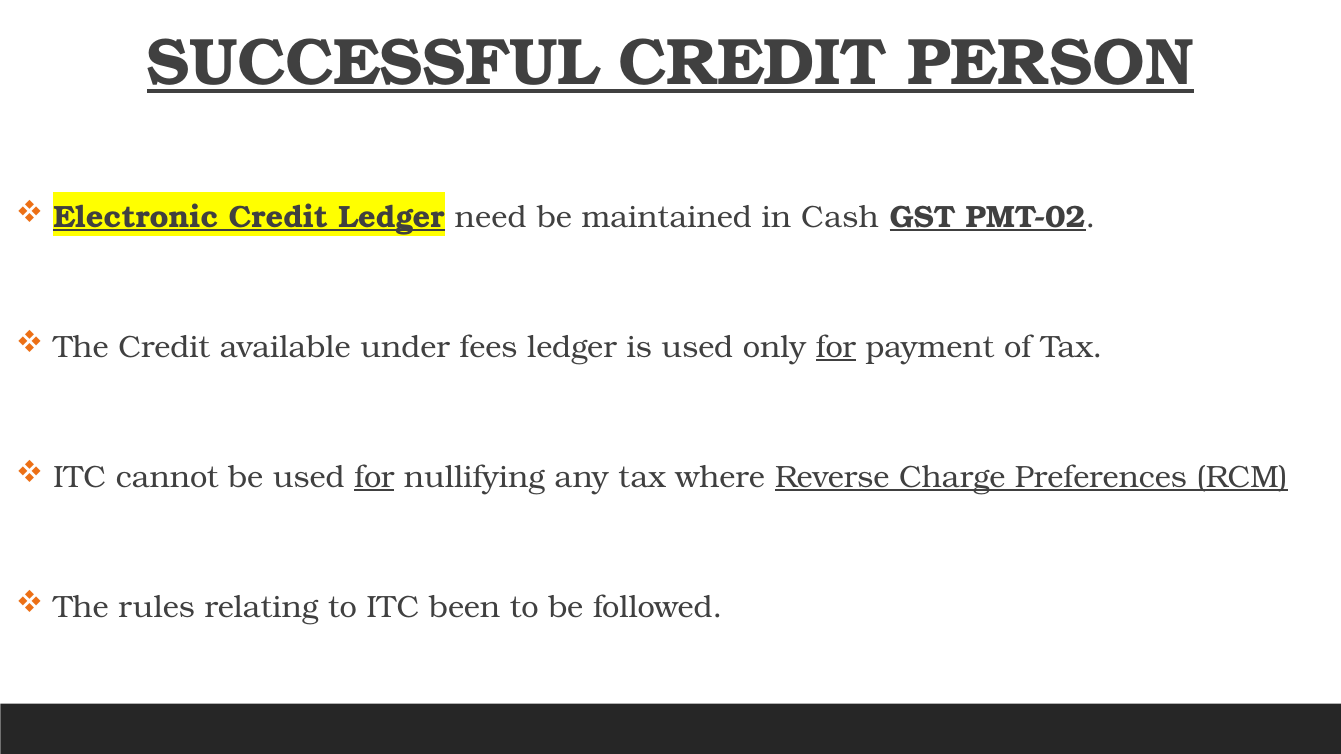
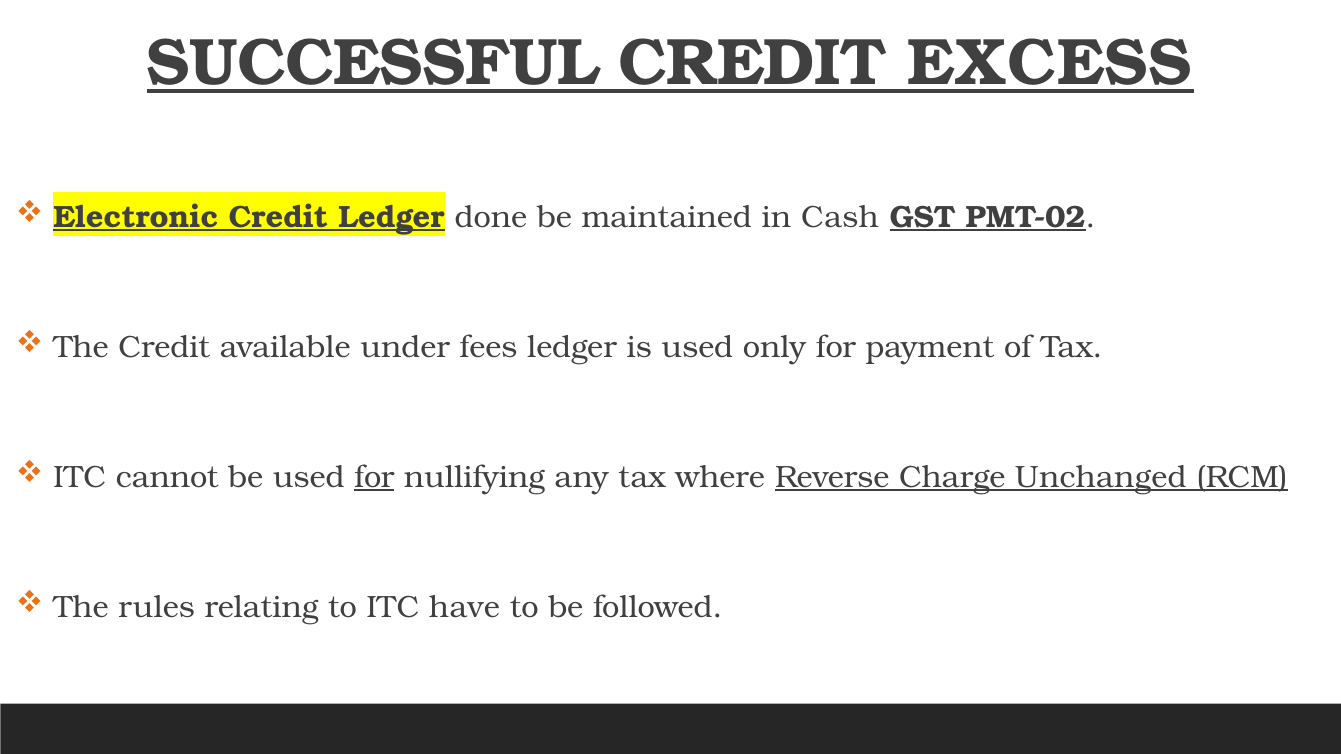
PERSON: PERSON -> EXCESS
need: need -> done
for at (836, 347) underline: present -> none
Preferences: Preferences -> Unchanged
been: been -> have
